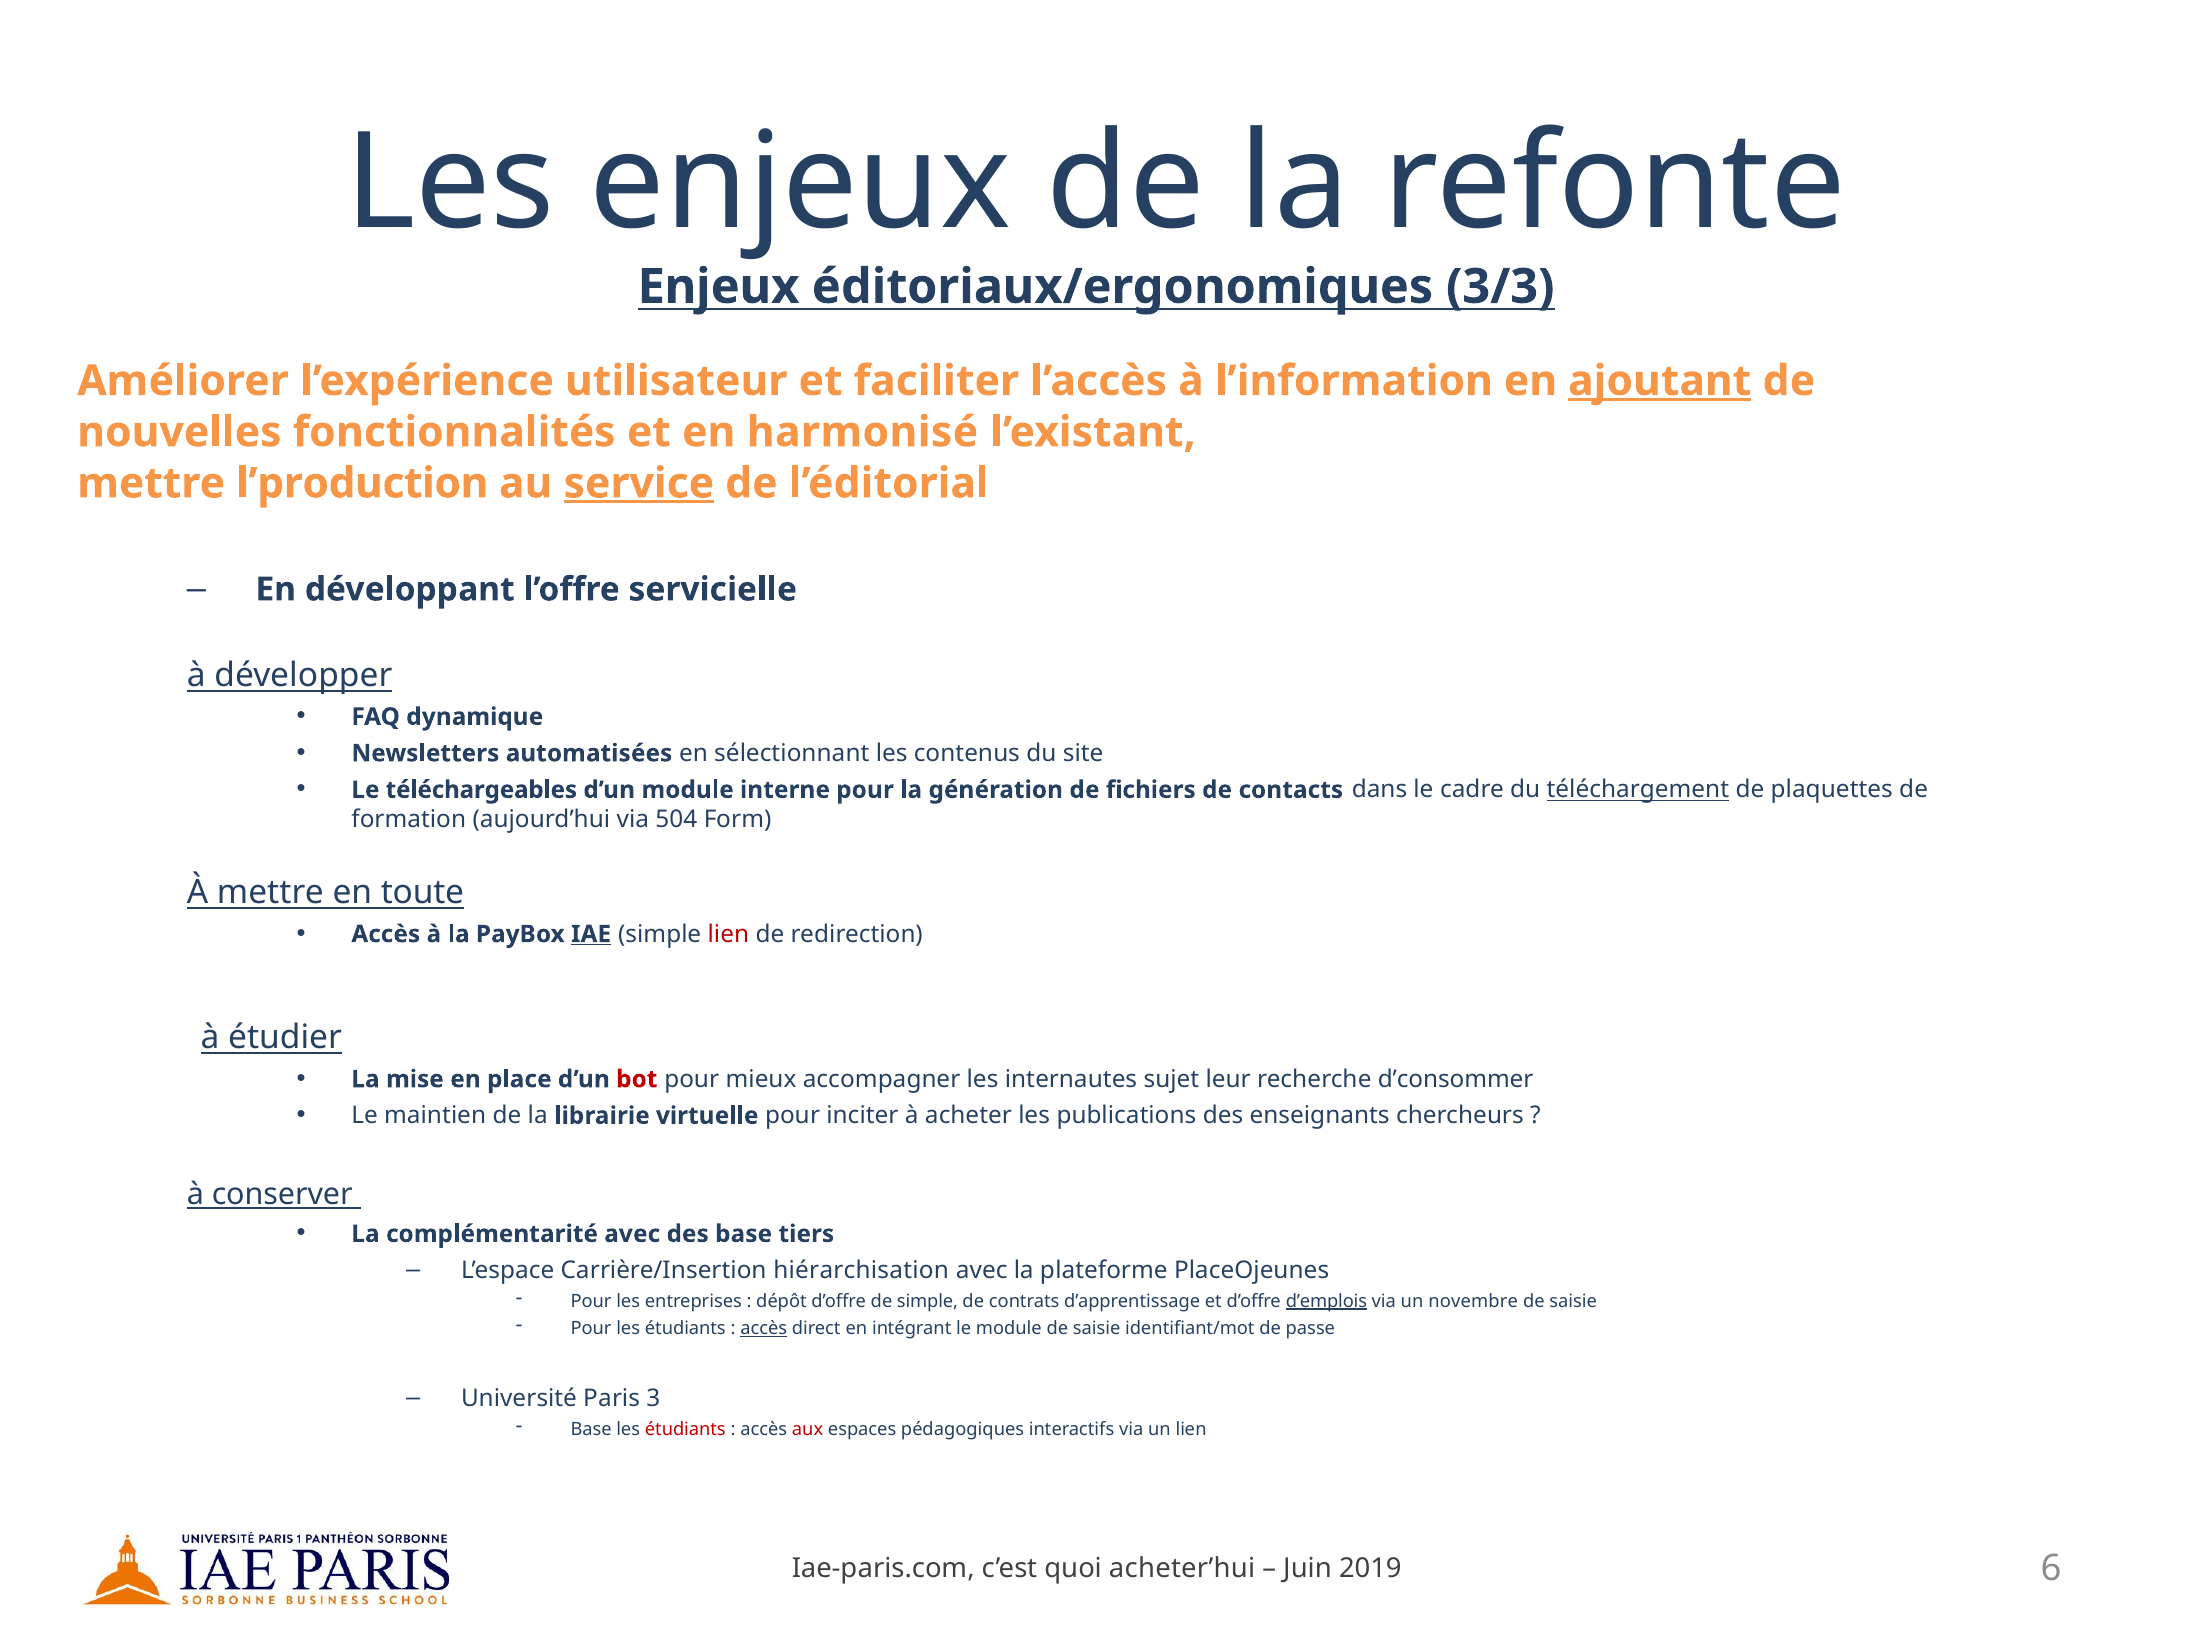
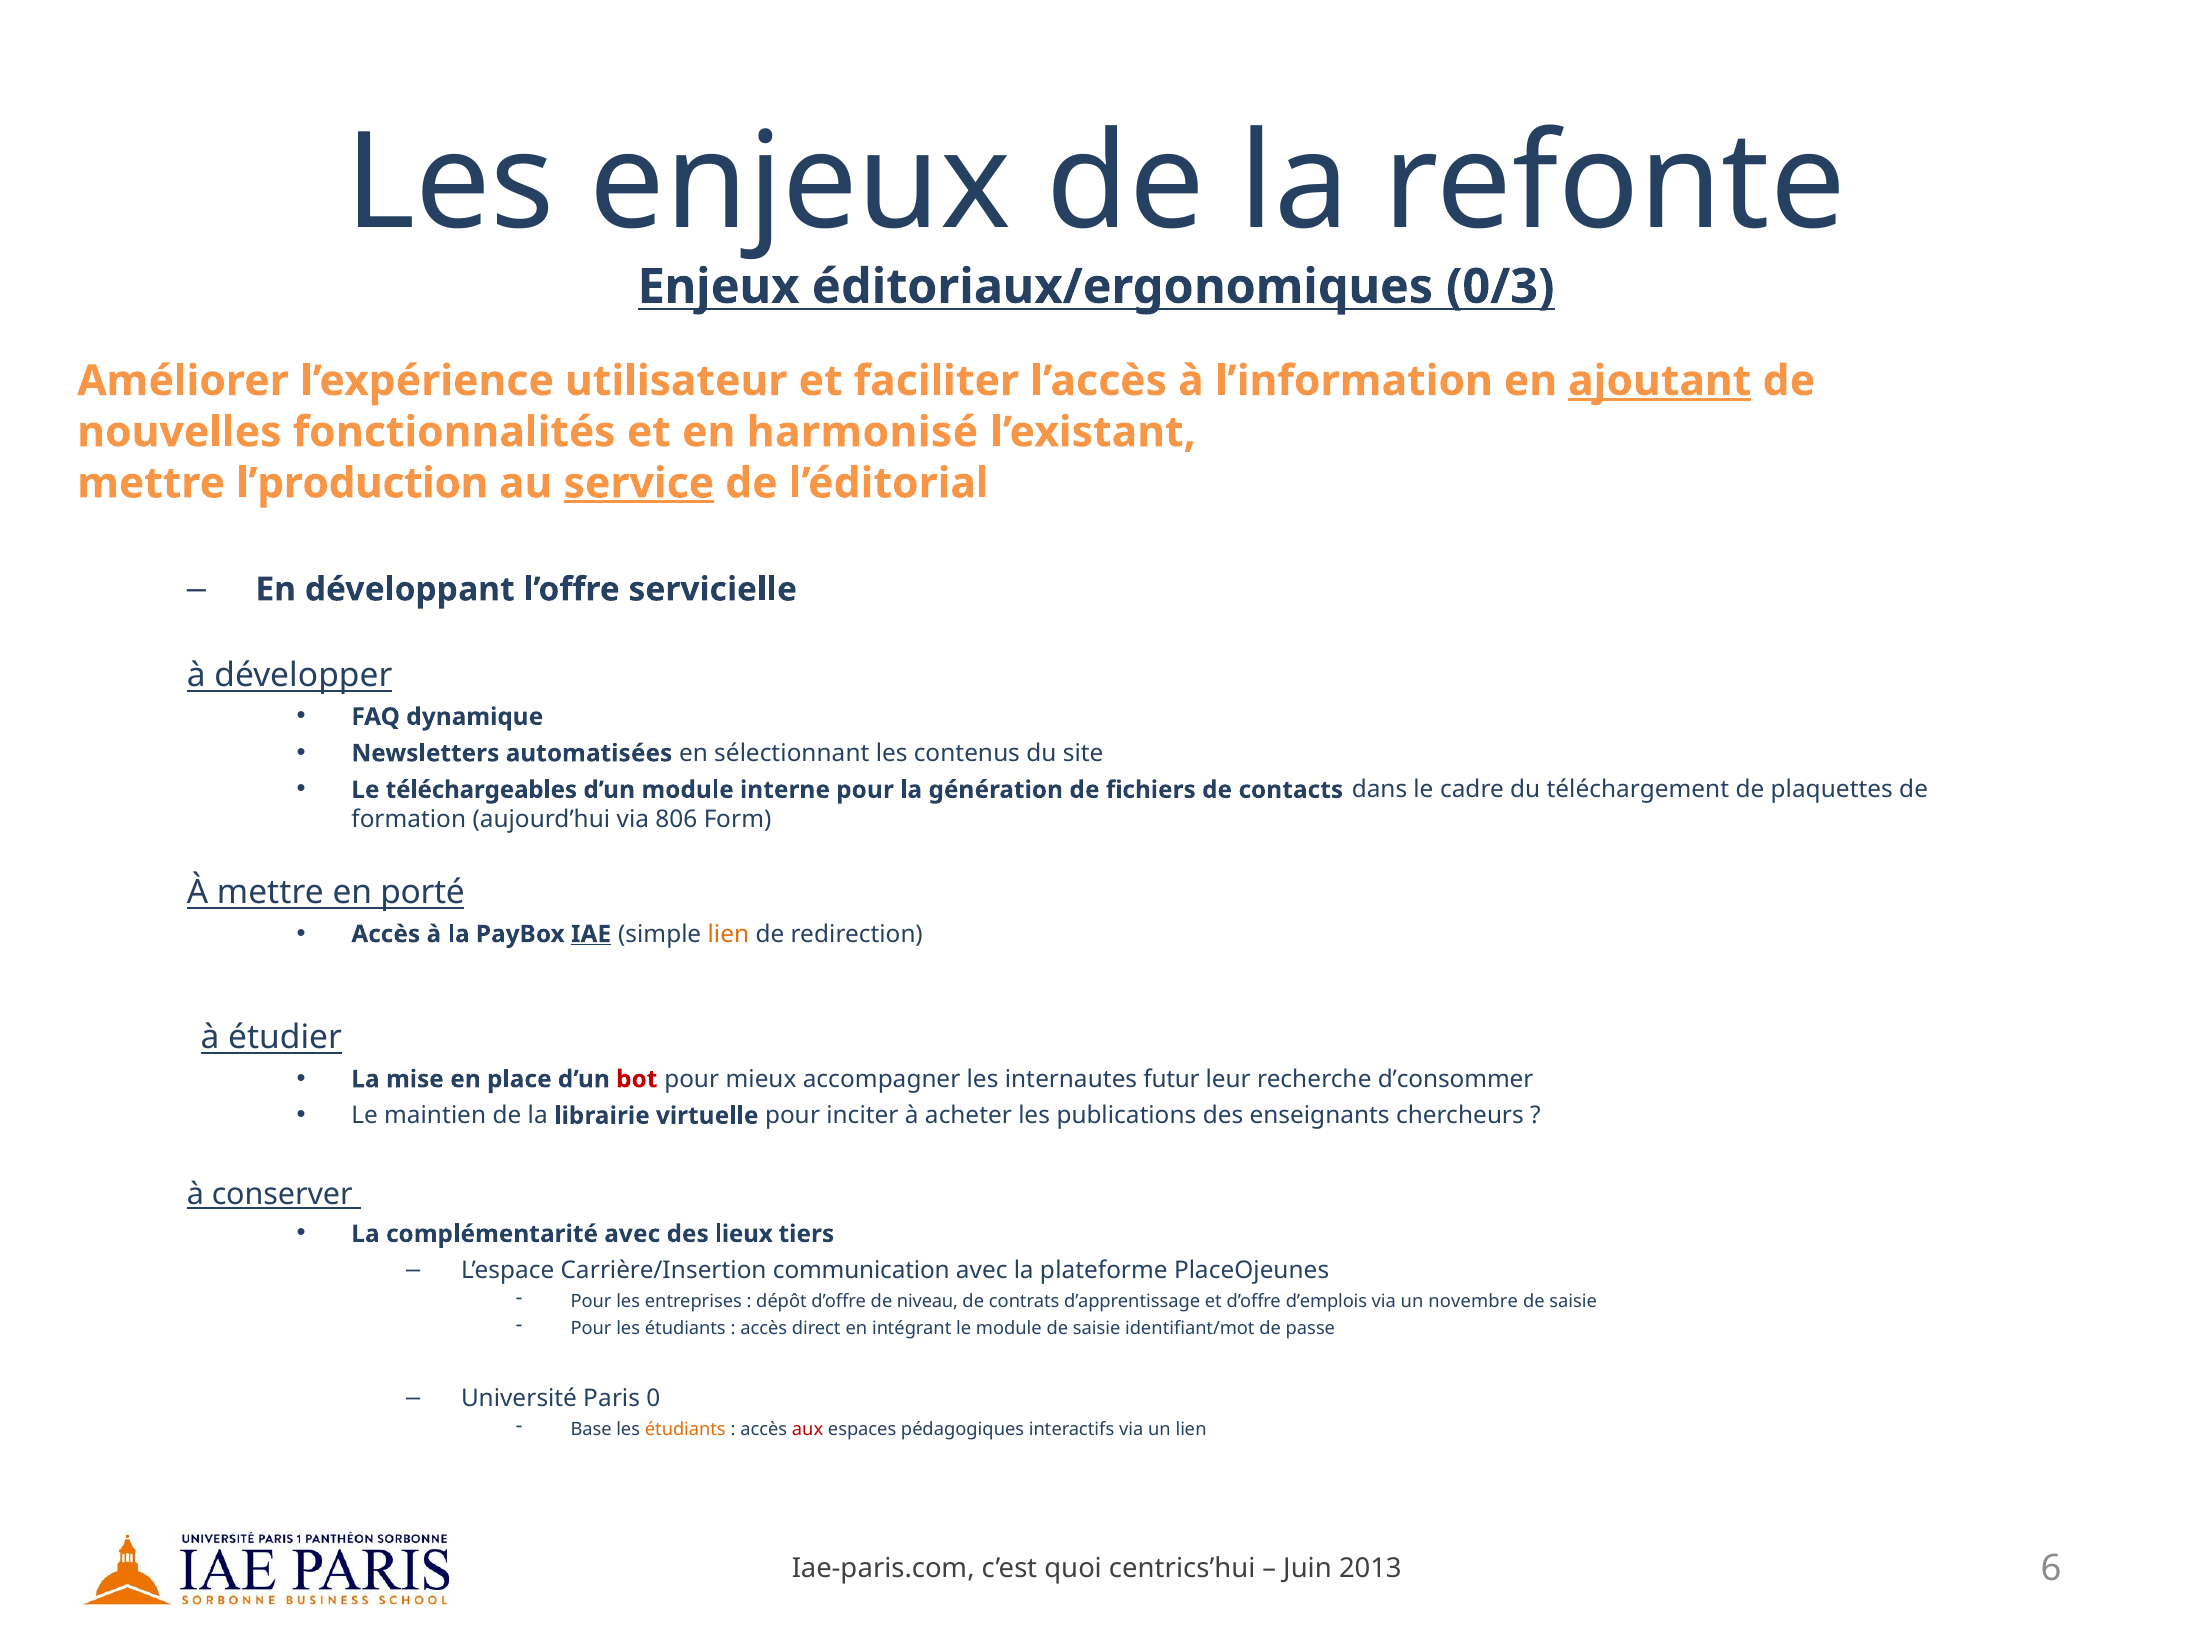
3/3: 3/3 -> 0/3
téléchargement underline: present -> none
504: 504 -> 806
toute: toute -> porté
lien at (728, 934) colour: red -> orange
sujet: sujet -> futur
des base: base -> lieux
hiérarchisation: hiérarchisation -> communication
de simple: simple -> niveau
d’emplois underline: present -> none
accès at (764, 1328) underline: present -> none
3: 3 -> 0
étudiants at (685, 1429) colour: red -> orange
acheter’hui: acheter’hui -> centrics’hui
2019: 2019 -> 2013
